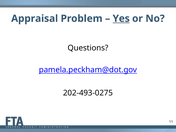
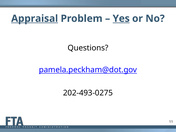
Appraisal underline: none -> present
